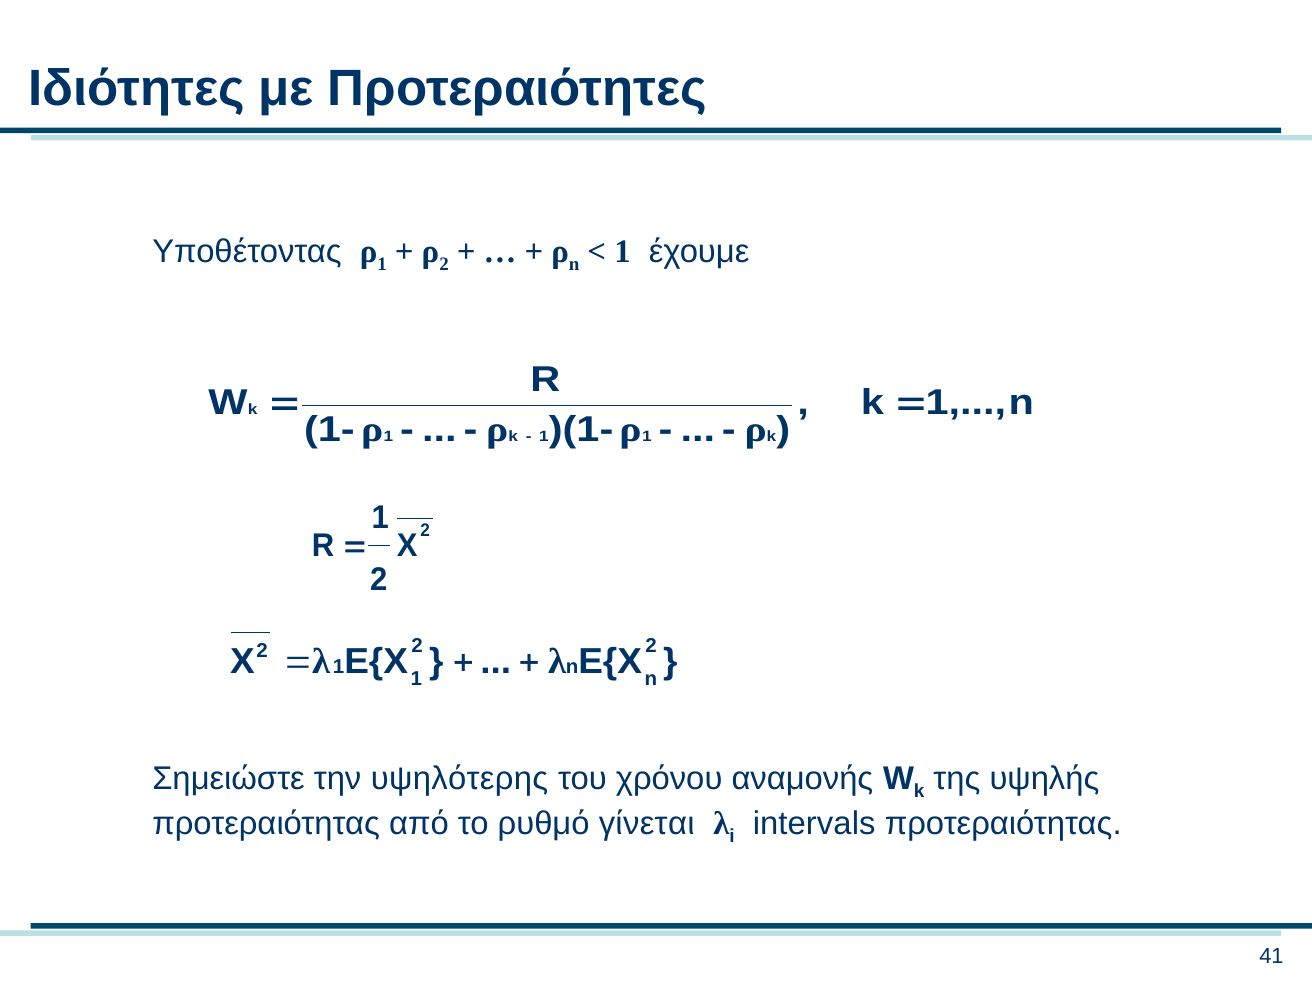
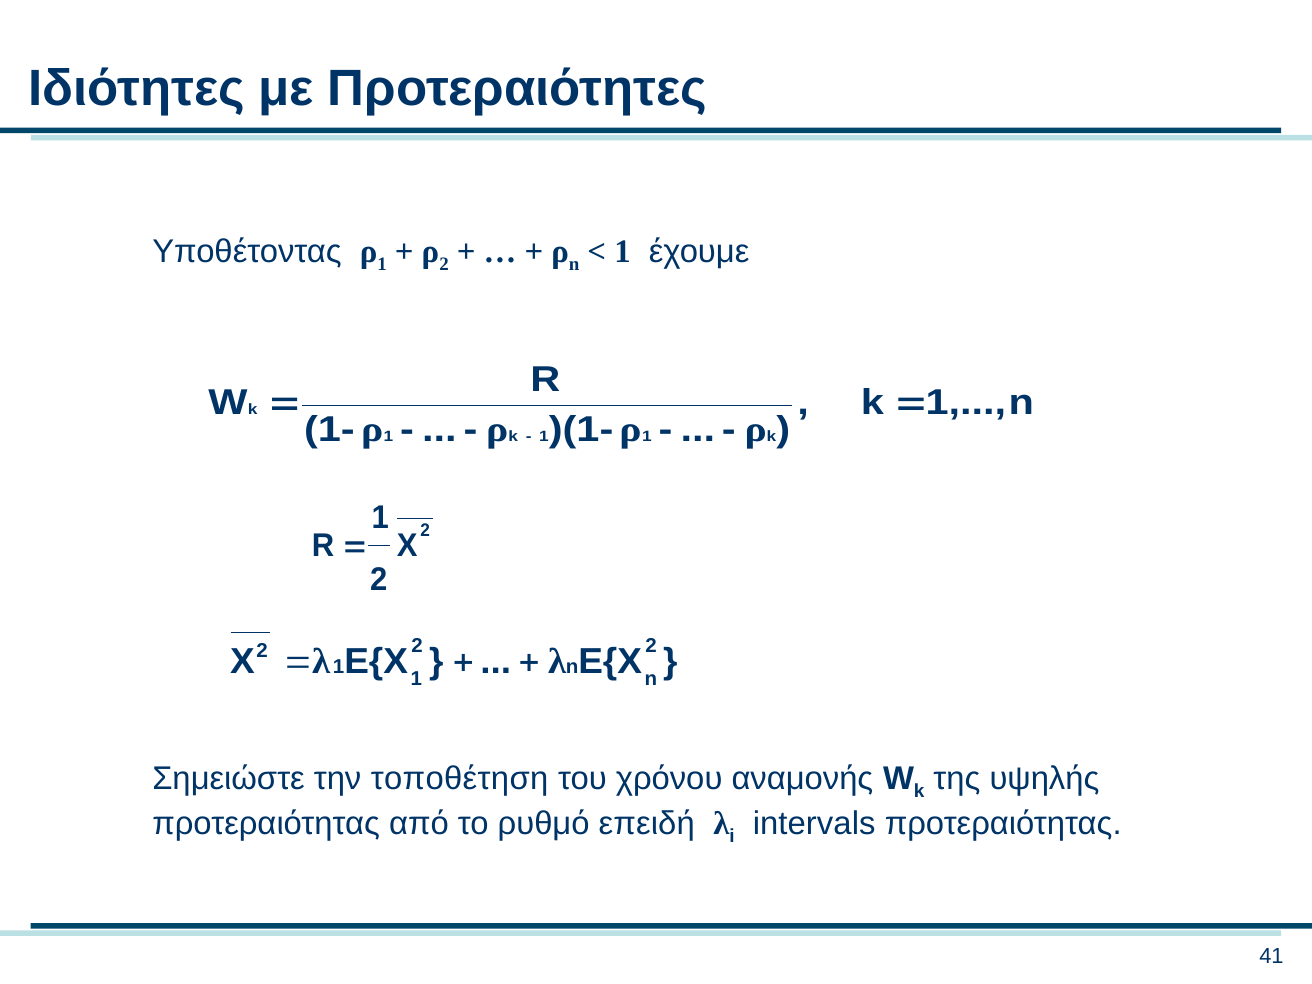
υψηλότερης: υψηλότερης -> τοποθέτηση
γίνεται: γίνεται -> επειδή
